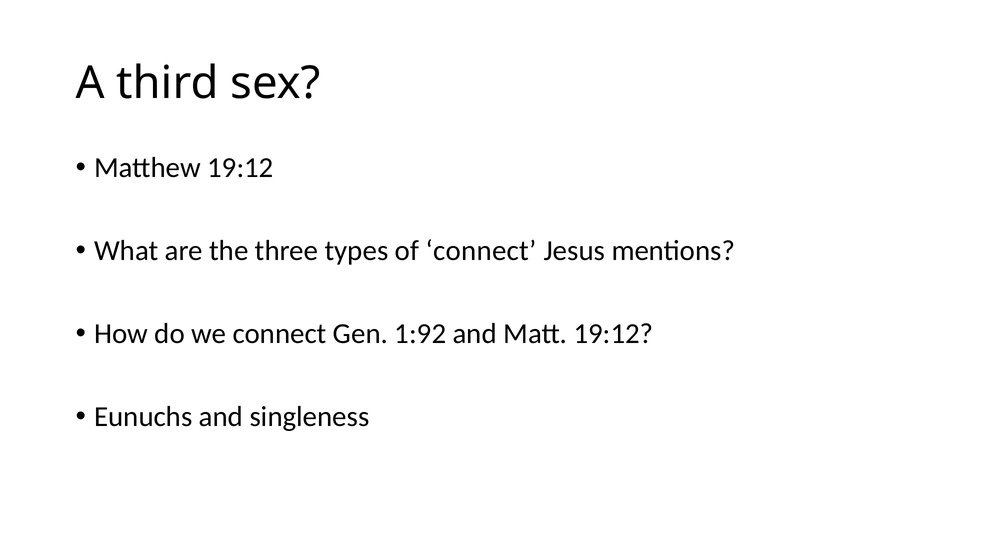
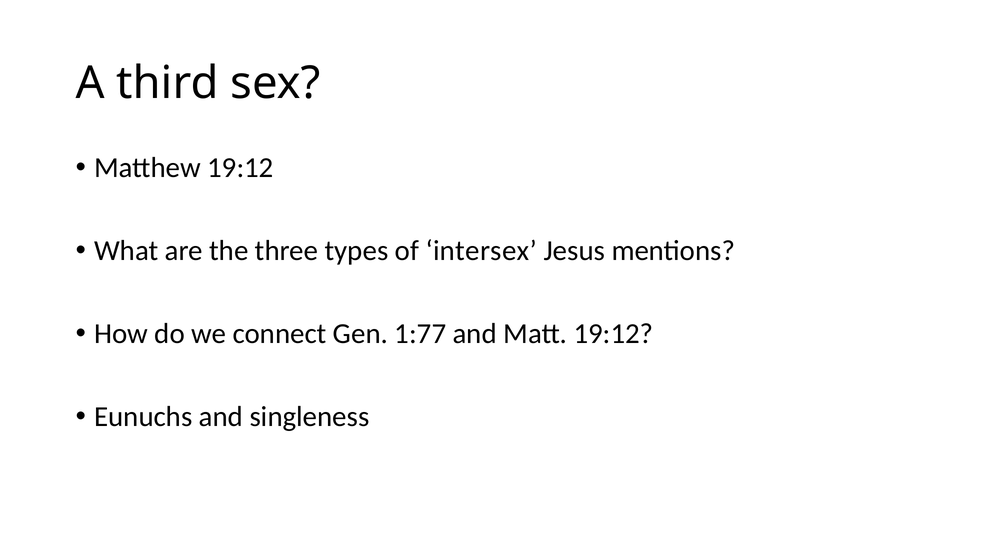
of connect: connect -> intersex
1:92: 1:92 -> 1:77
